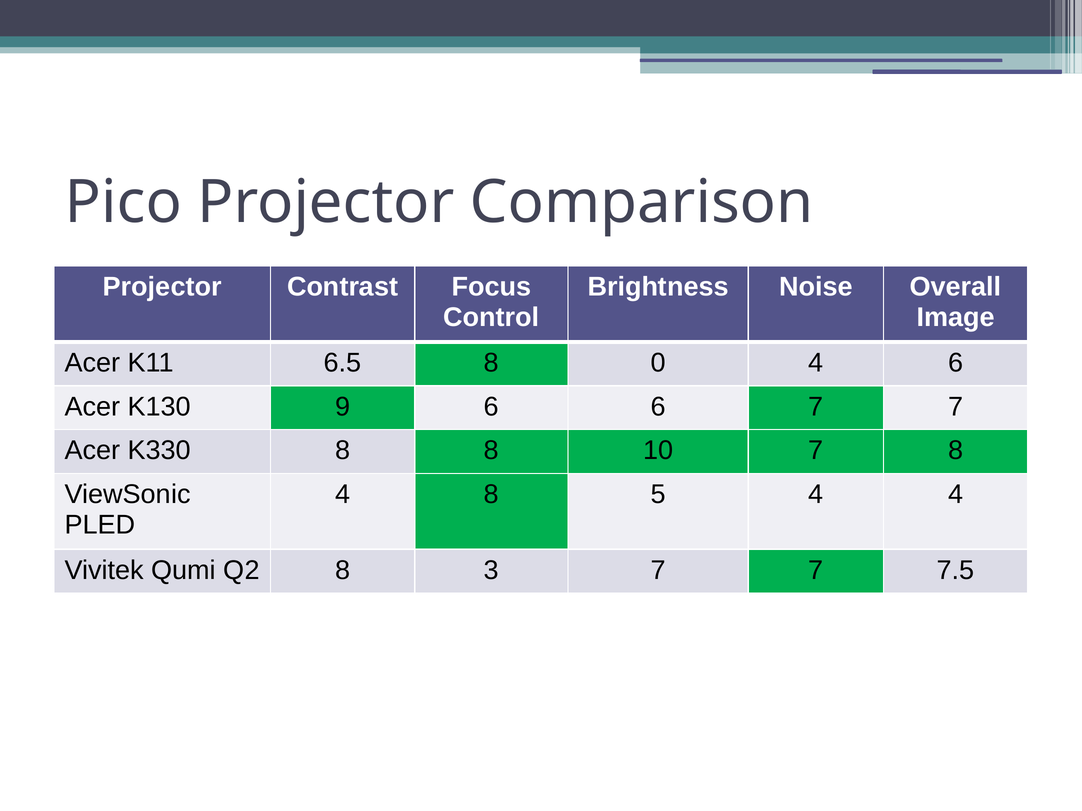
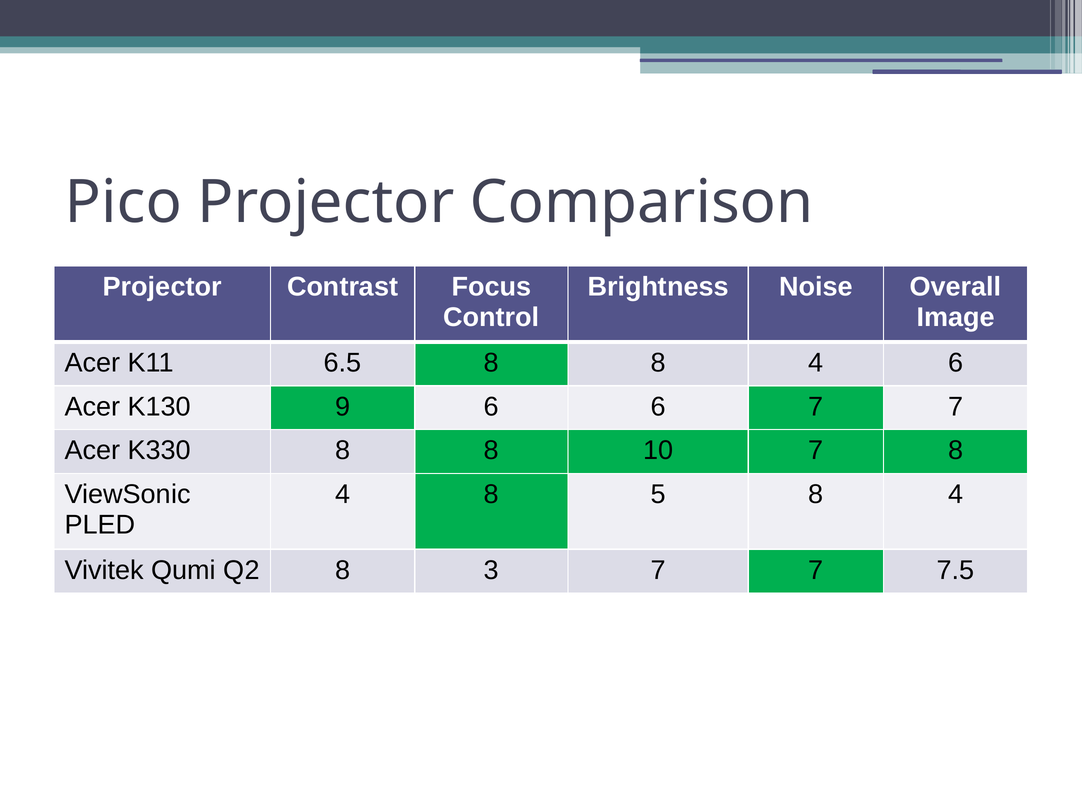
6.5 8 0: 0 -> 8
5 4: 4 -> 8
